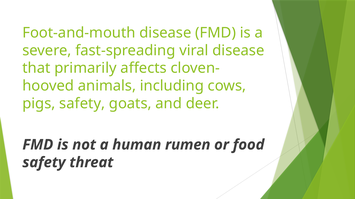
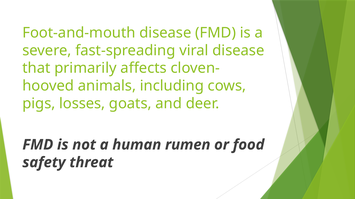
pigs safety: safety -> losses
